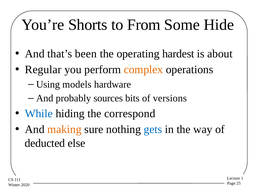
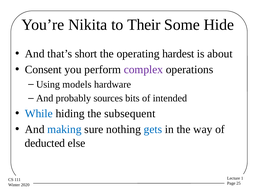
Shorts: Shorts -> Nikita
From: From -> Their
been: been -> short
Regular: Regular -> Consent
complex colour: orange -> purple
versions: versions -> intended
correspond: correspond -> subsequent
making colour: orange -> blue
